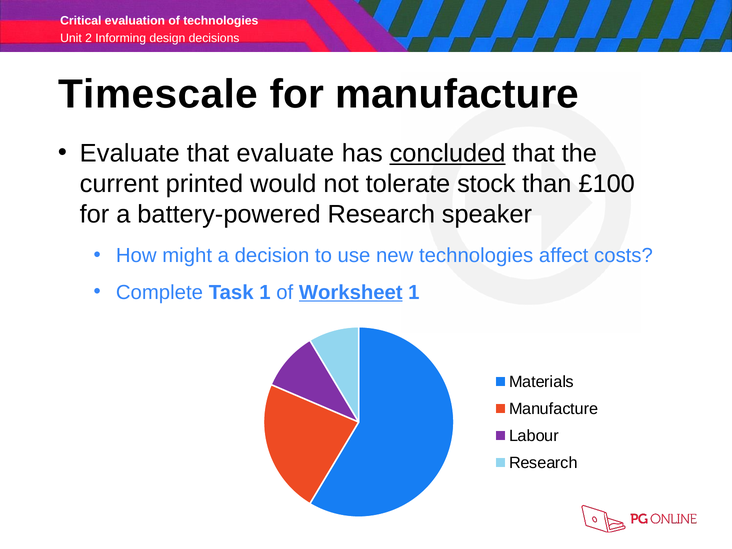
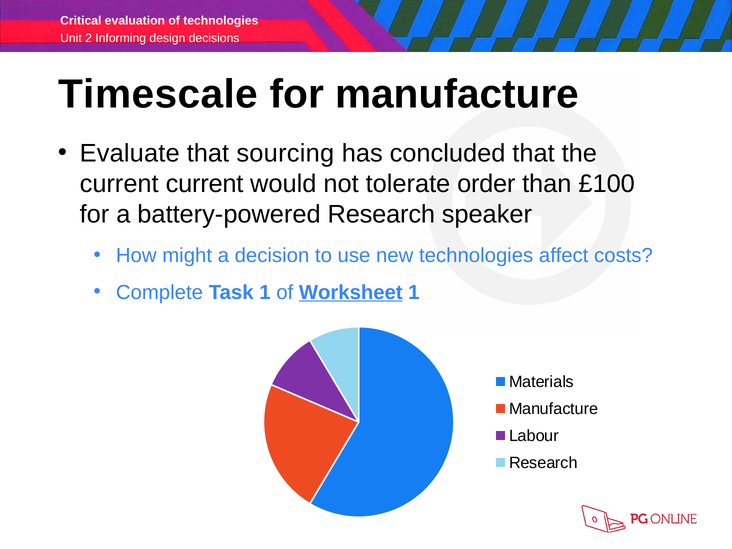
that evaluate: evaluate -> sourcing
concluded underline: present -> none
current printed: printed -> current
stock: stock -> order
